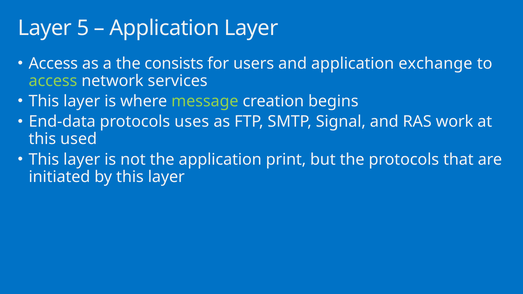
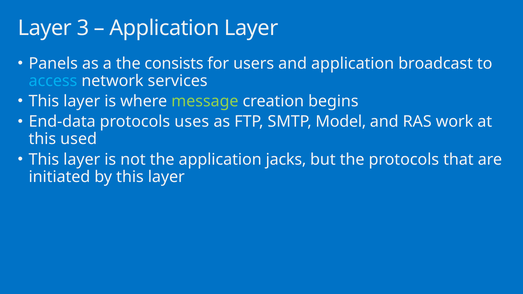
5: 5 -> 3
Access at (53, 63): Access -> Panels
exchange: exchange -> broadcast
access at (53, 81) colour: light green -> light blue
Signal: Signal -> Model
print: print -> jacks
